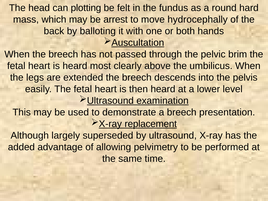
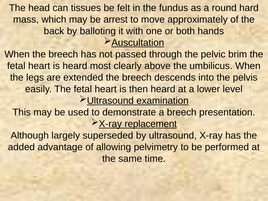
plotting: plotting -> tissues
hydrocephally: hydrocephally -> approximately
